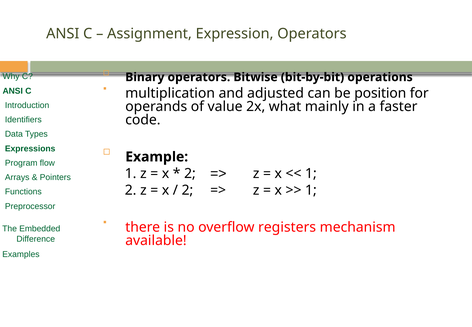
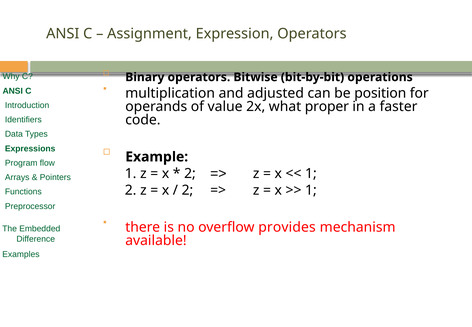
mainly: mainly -> proper
registers: registers -> provides
